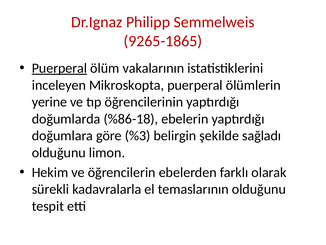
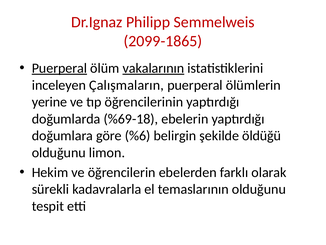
9265-1865: 9265-1865 -> 2099-1865
vakalarının underline: none -> present
Mikroskopta: Mikroskopta -> Çalışmaların
%86-18: %86-18 -> %69-18
%3: %3 -> %6
sağladı: sağladı -> öldüğü
